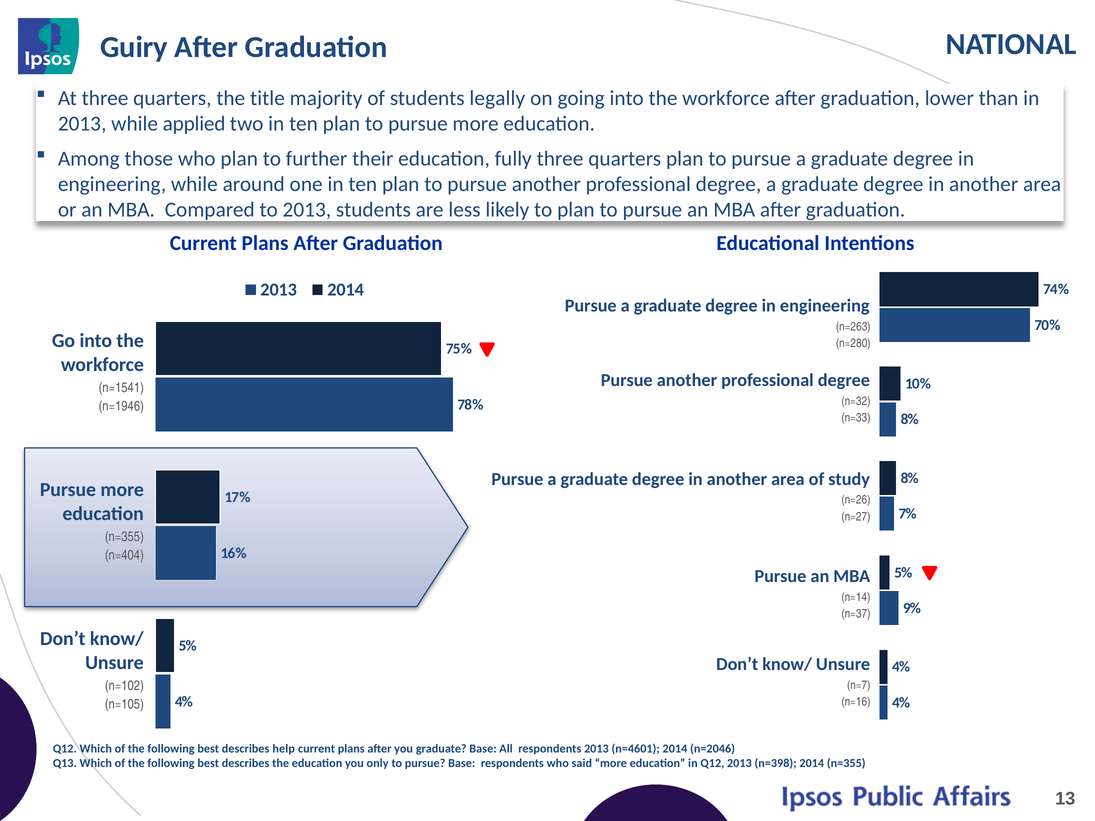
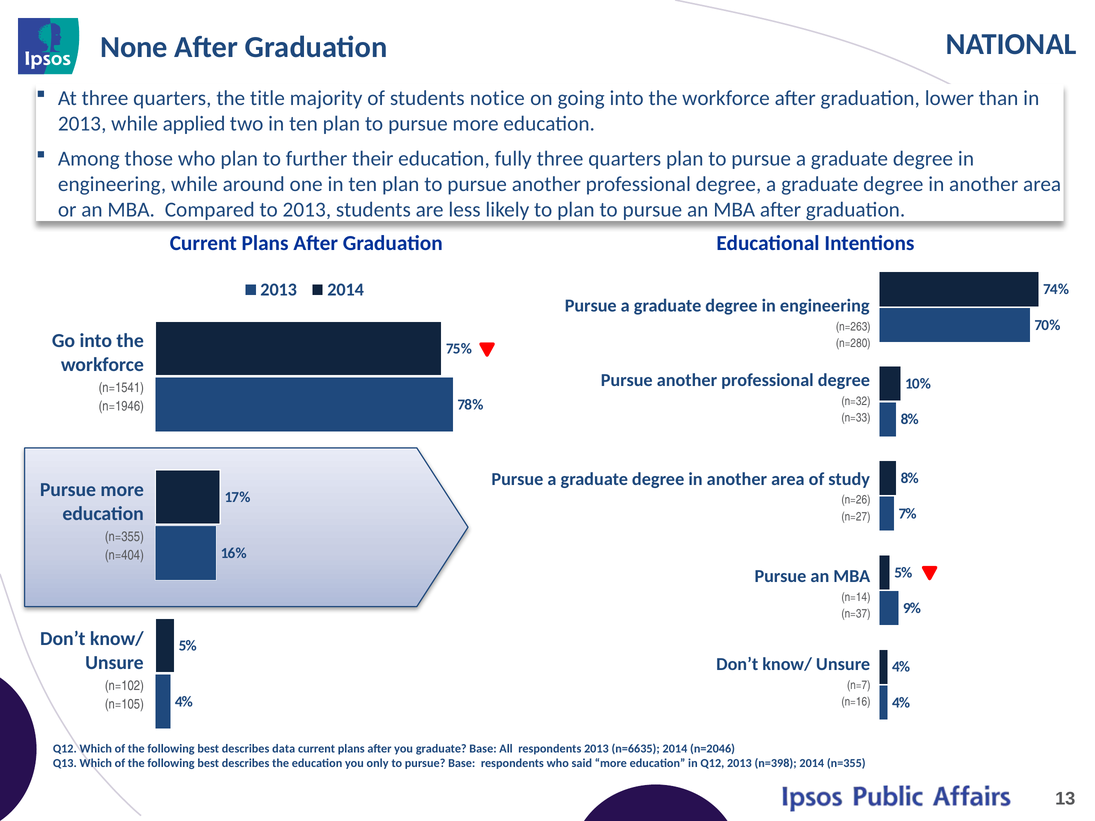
Guiry: Guiry -> None
legally: legally -> notice
help: help -> data
n=4601: n=4601 -> n=6635
